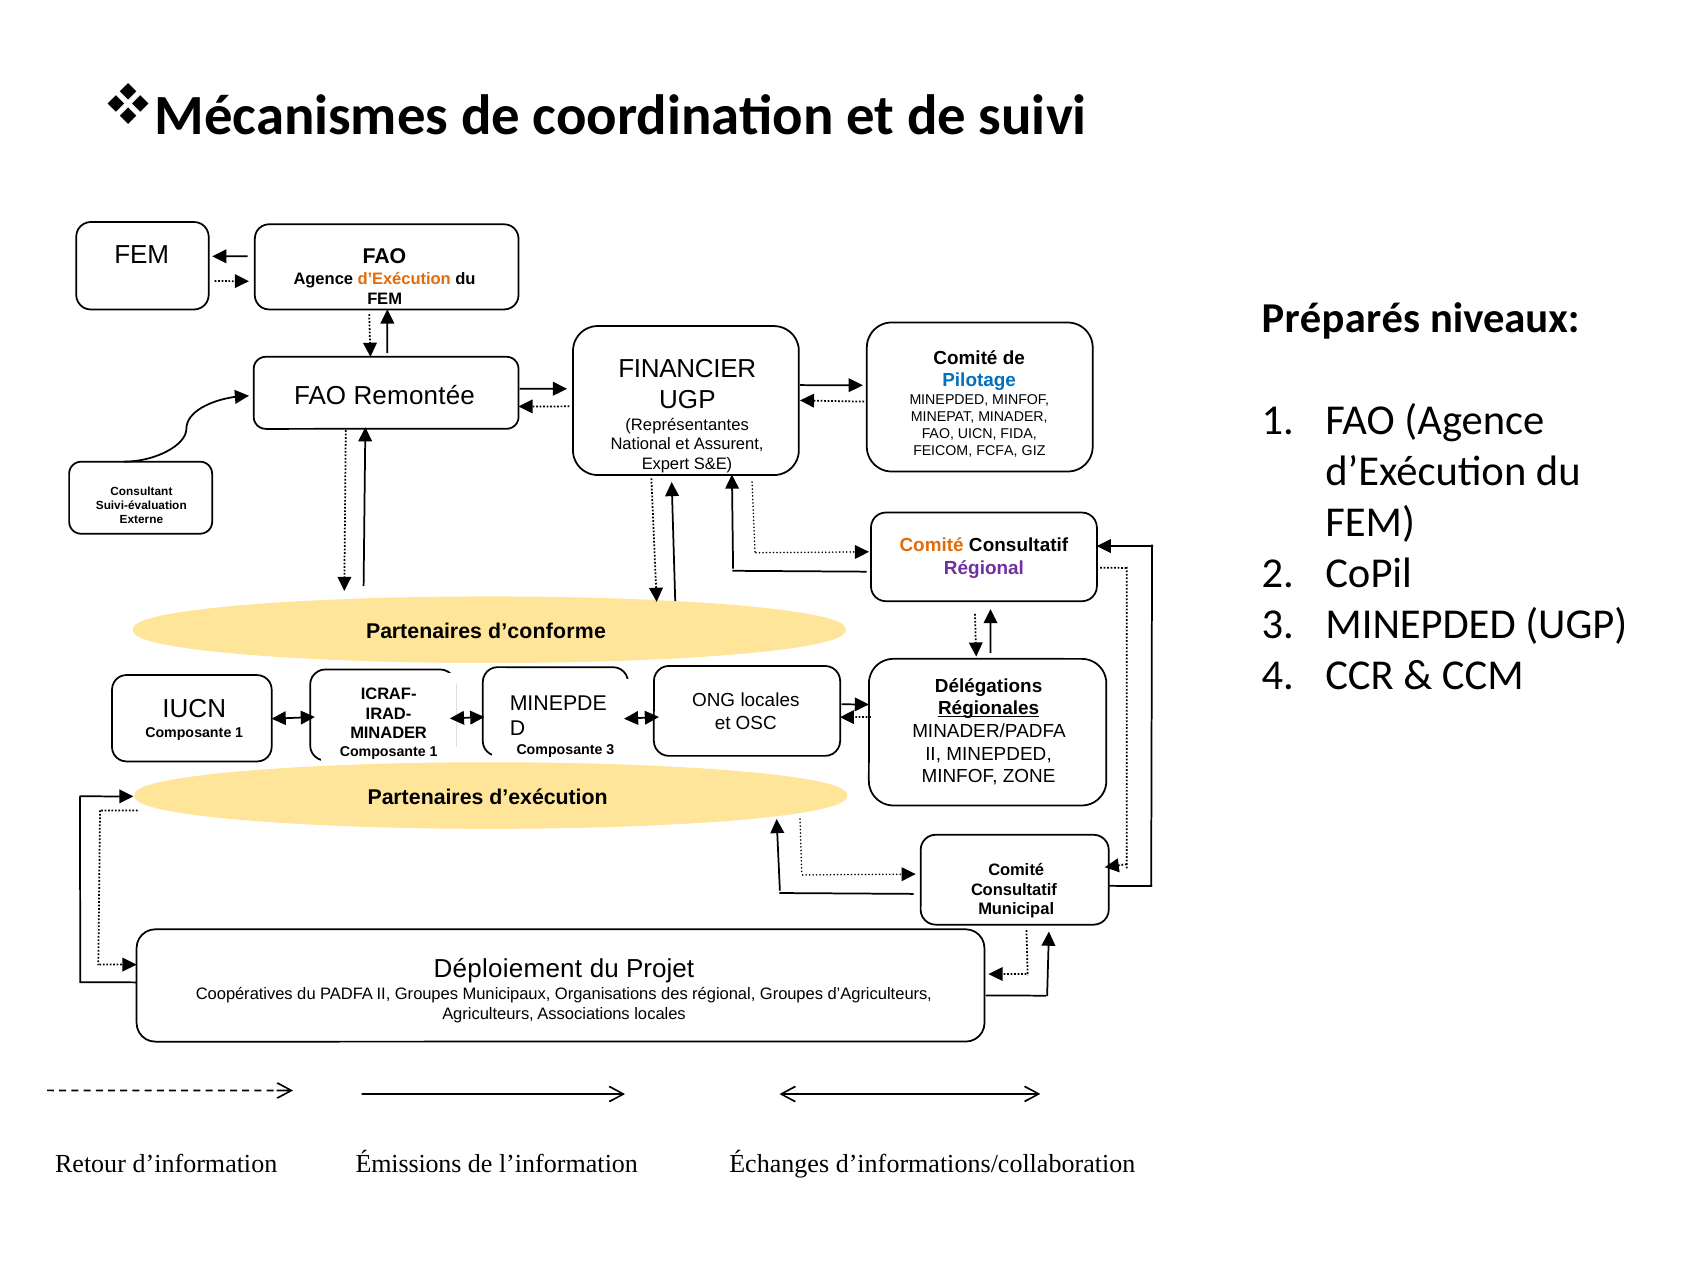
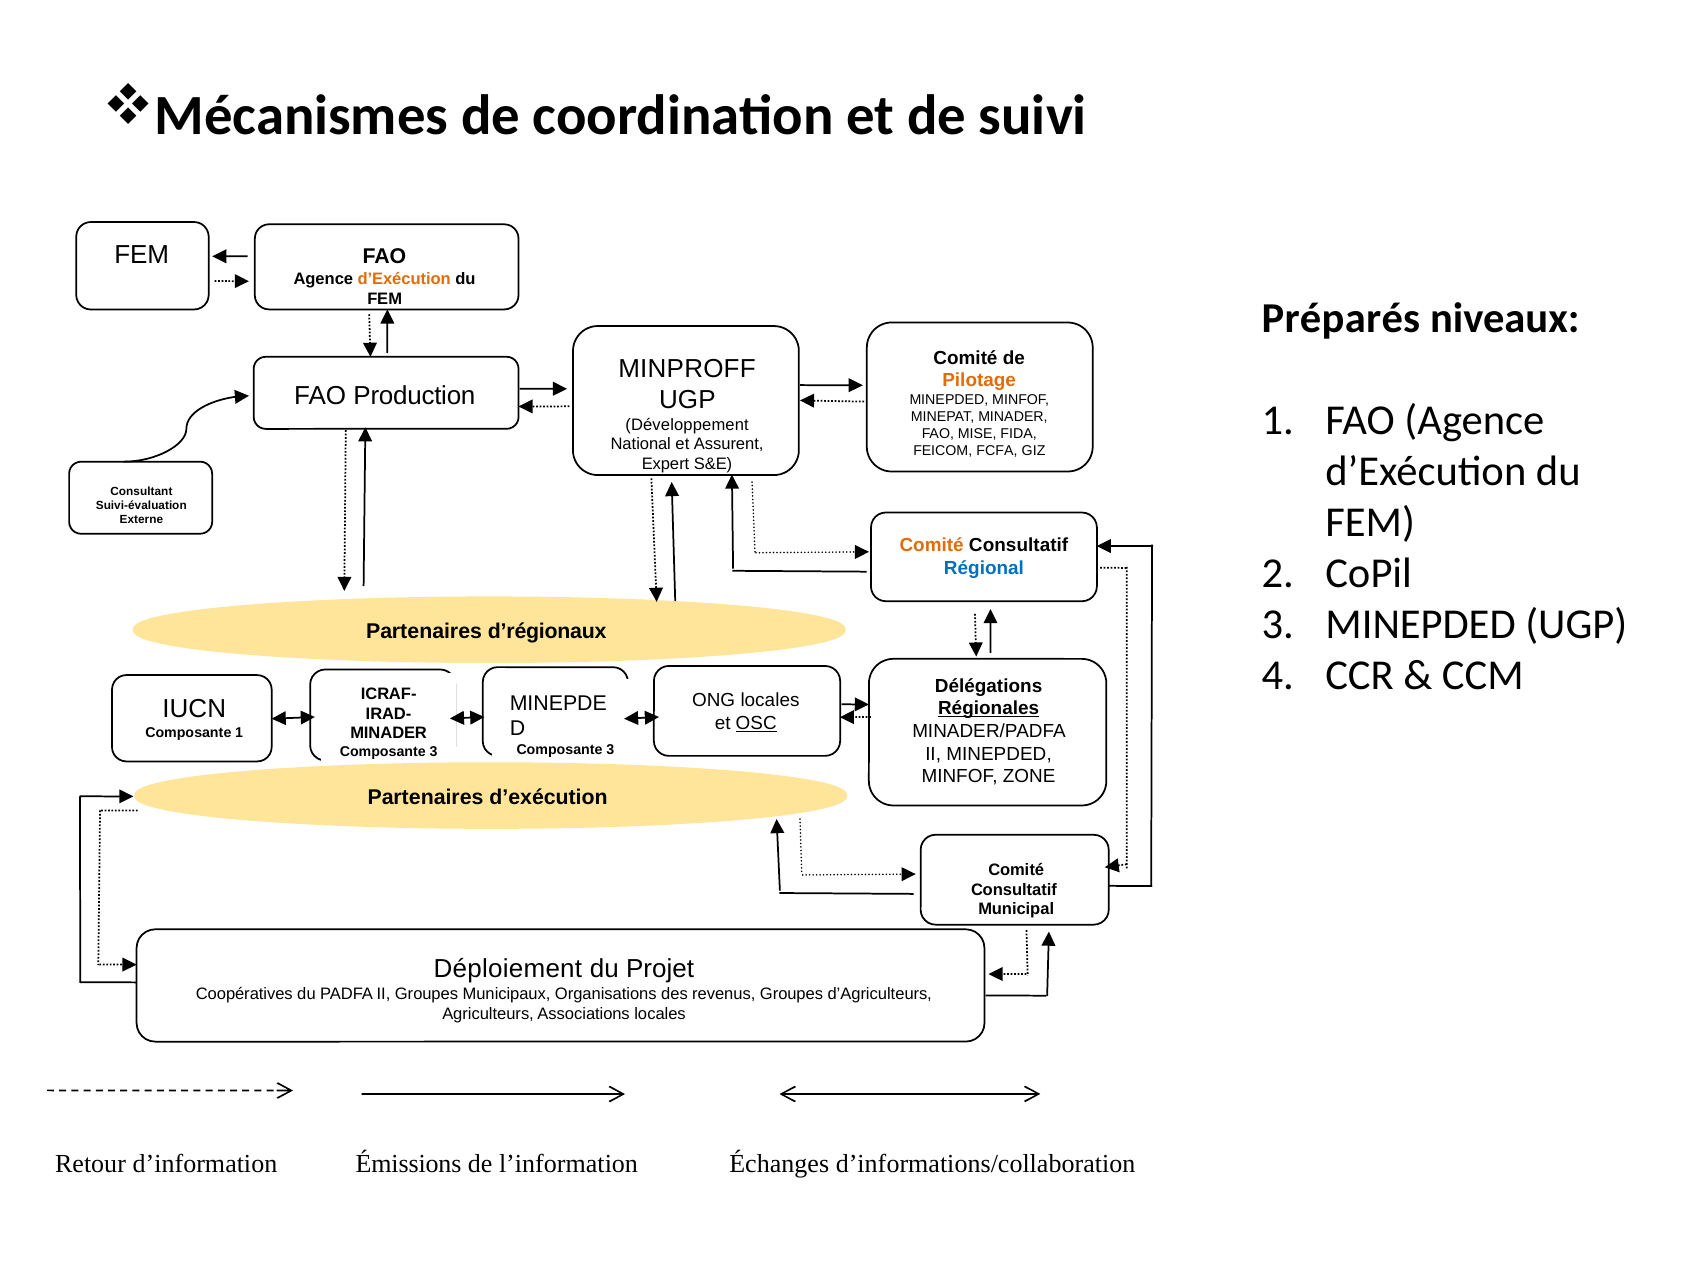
FINANCIER: FINANCIER -> MINPROFF
Pilotage colour: blue -> orange
Remontée: Remontée -> Production
Représentantes: Représentantes -> Développement
UICN: UICN -> MISE
Régional at (984, 568) colour: purple -> blue
d’conforme: d’conforme -> d’régionaux
OSC underline: none -> present
1 at (434, 752): 1 -> 3
des régional: régional -> revenus
